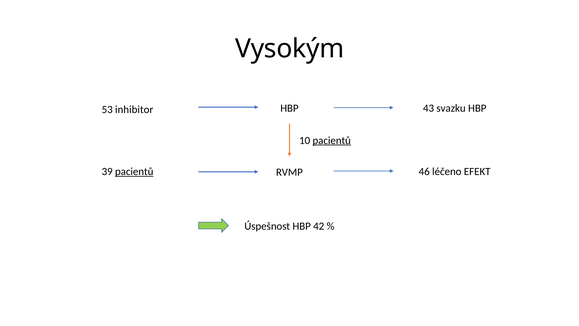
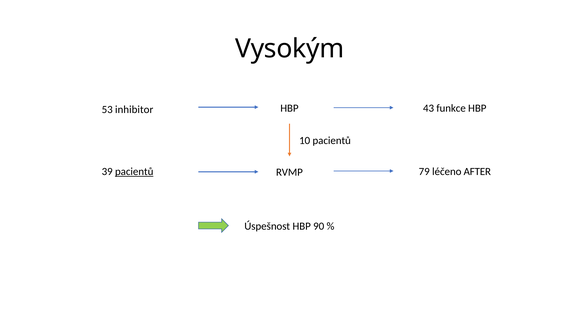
svazku: svazku -> funkce
pacientů at (332, 140) underline: present -> none
46: 46 -> 79
EFEKT: EFEKT -> AFTER
42: 42 -> 90
